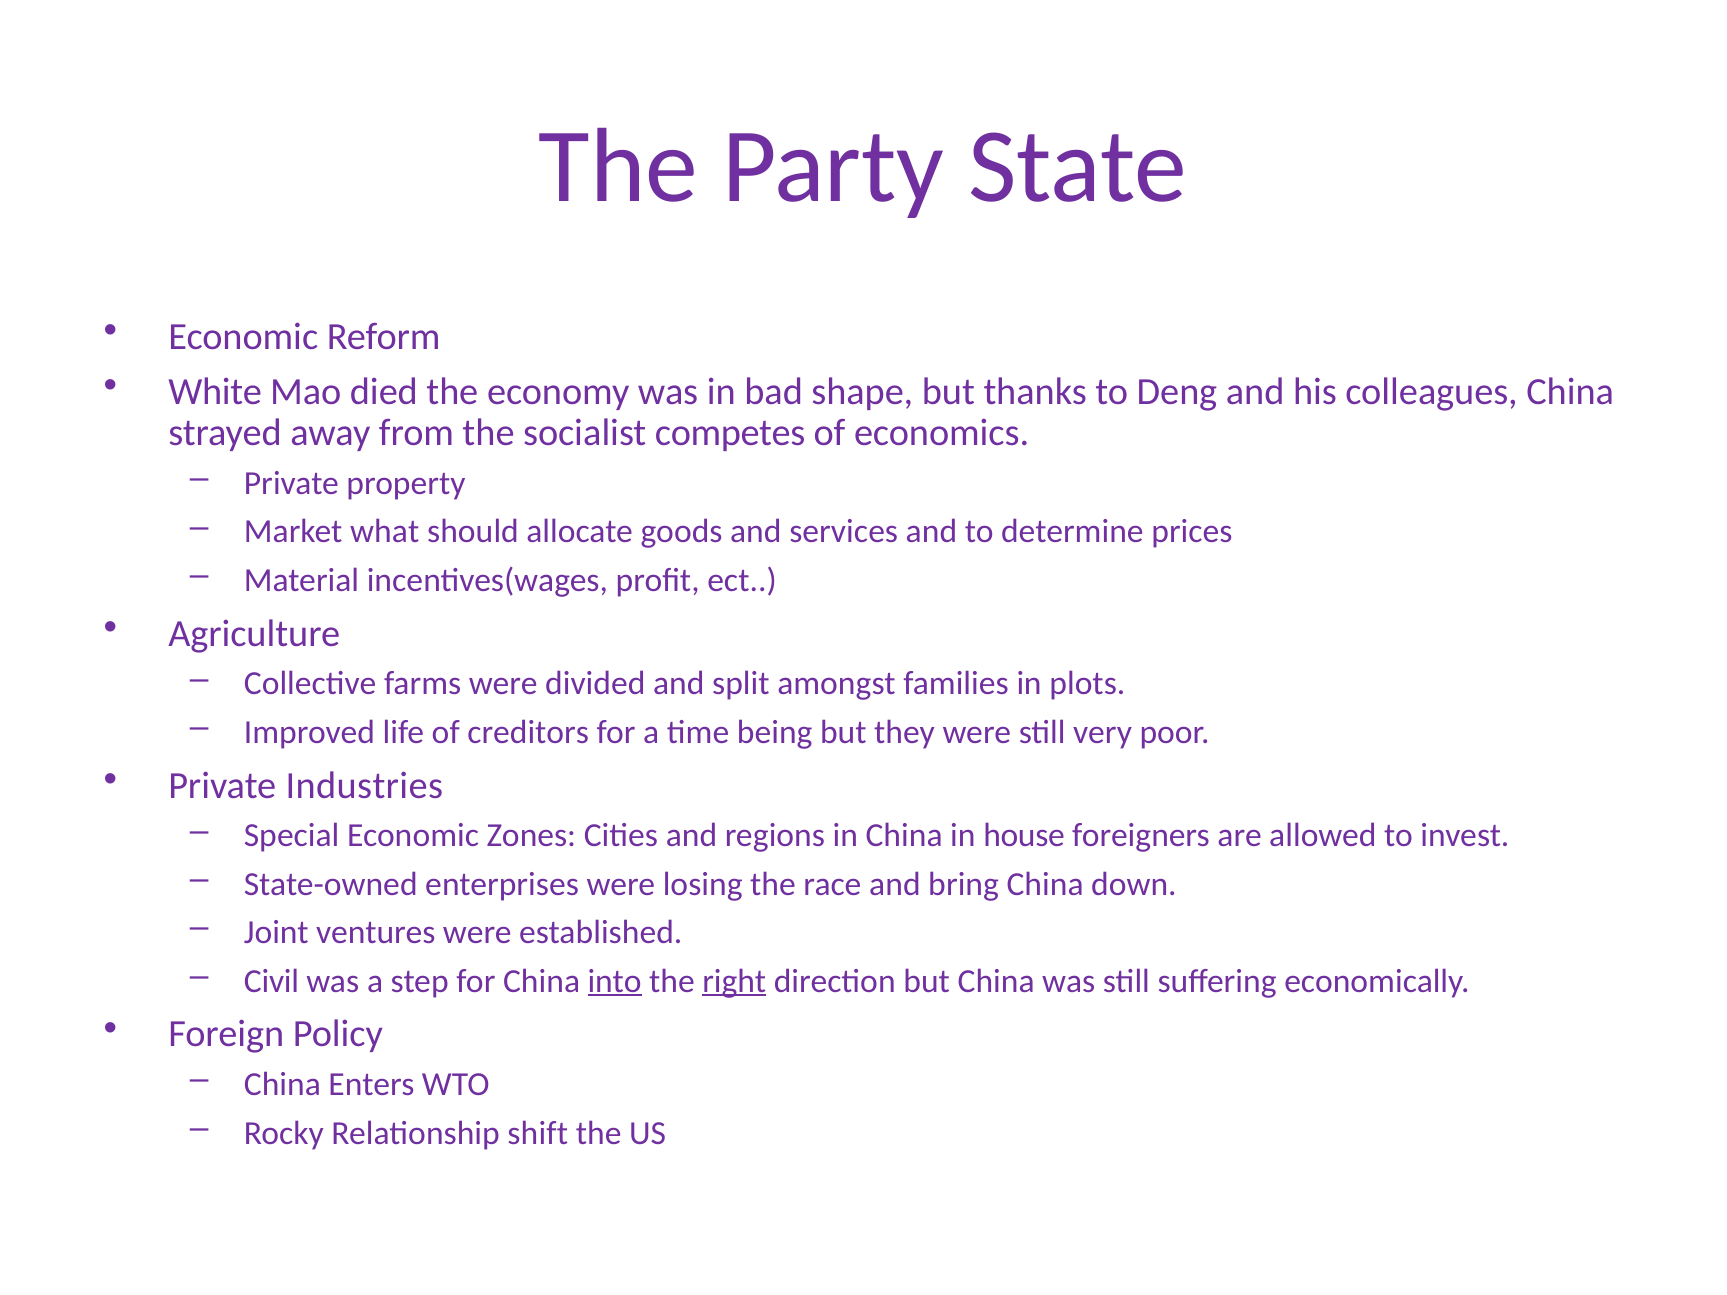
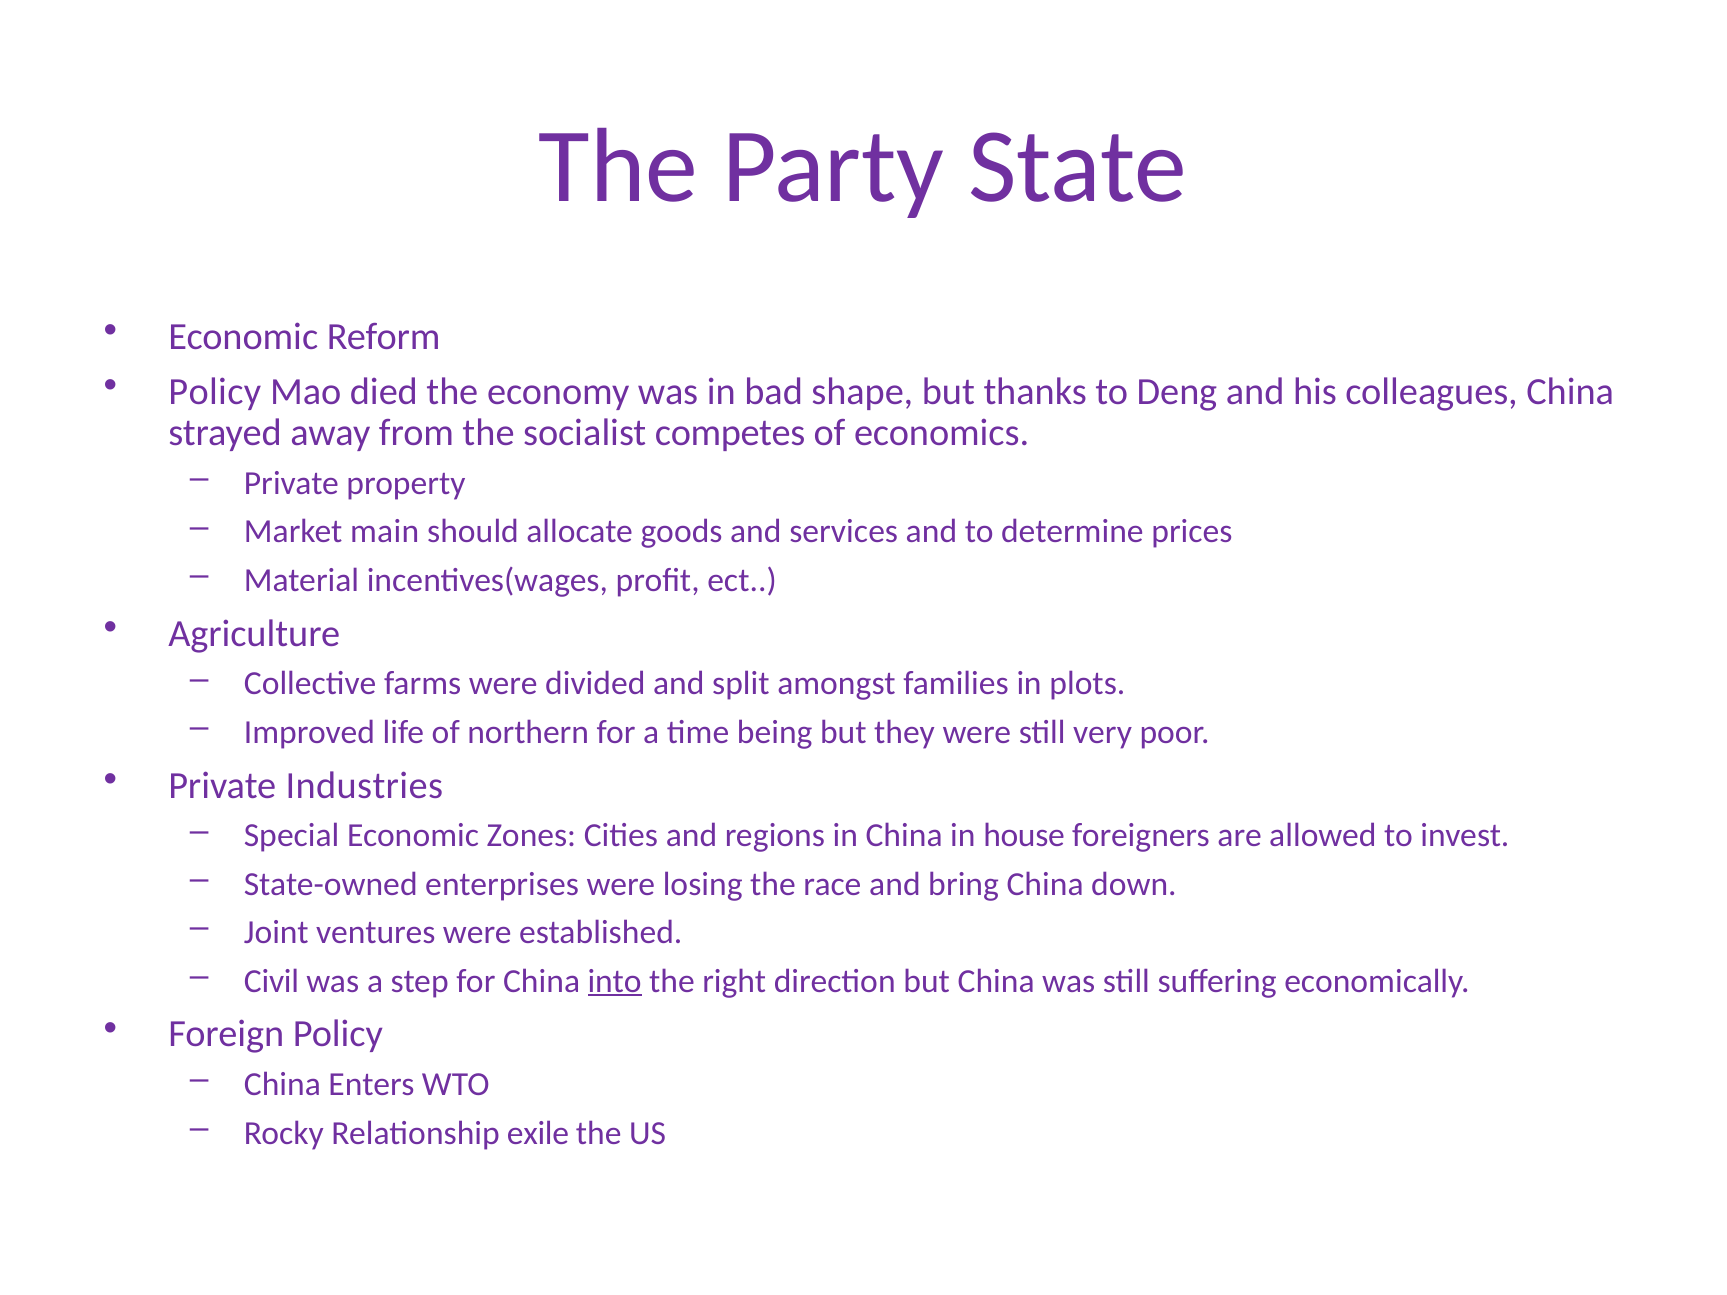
White at (215, 392): White -> Policy
what: what -> main
creditors: creditors -> northern
right underline: present -> none
shift: shift -> exile
